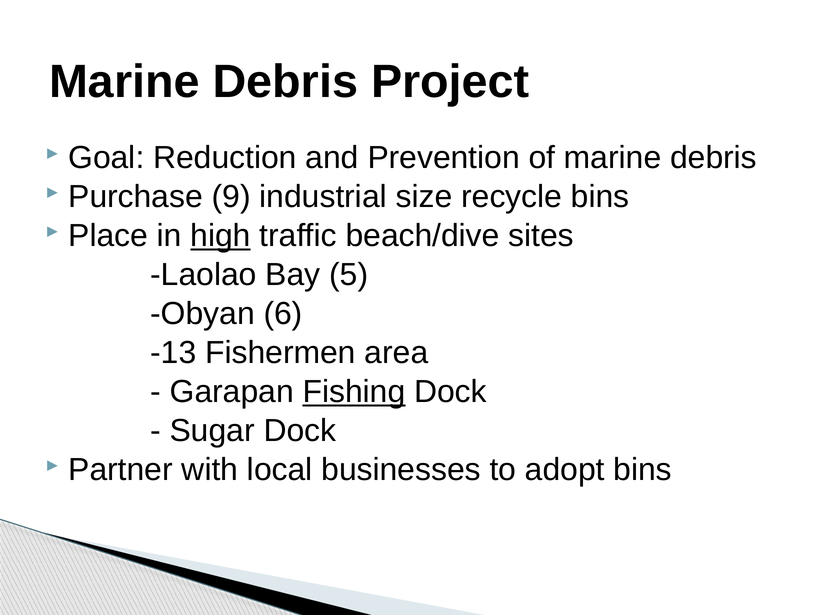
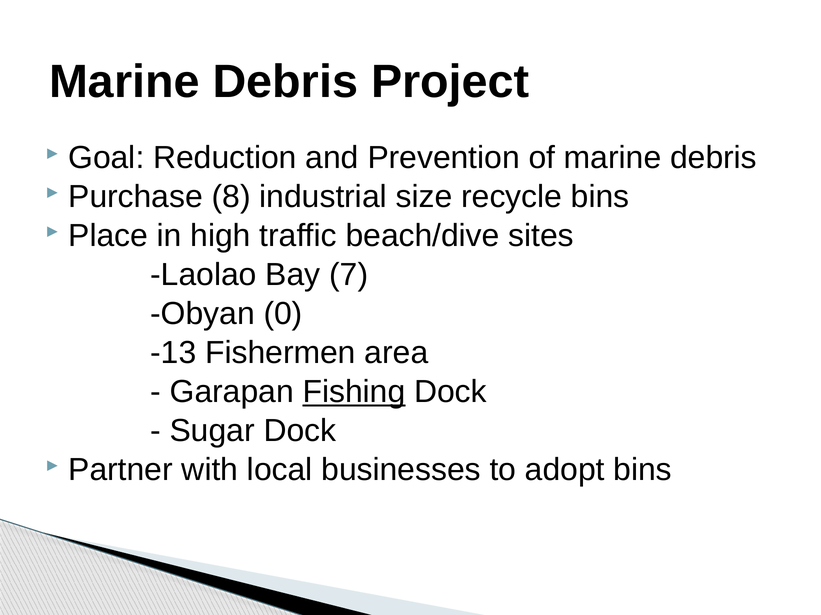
9: 9 -> 8
high underline: present -> none
5: 5 -> 7
6: 6 -> 0
